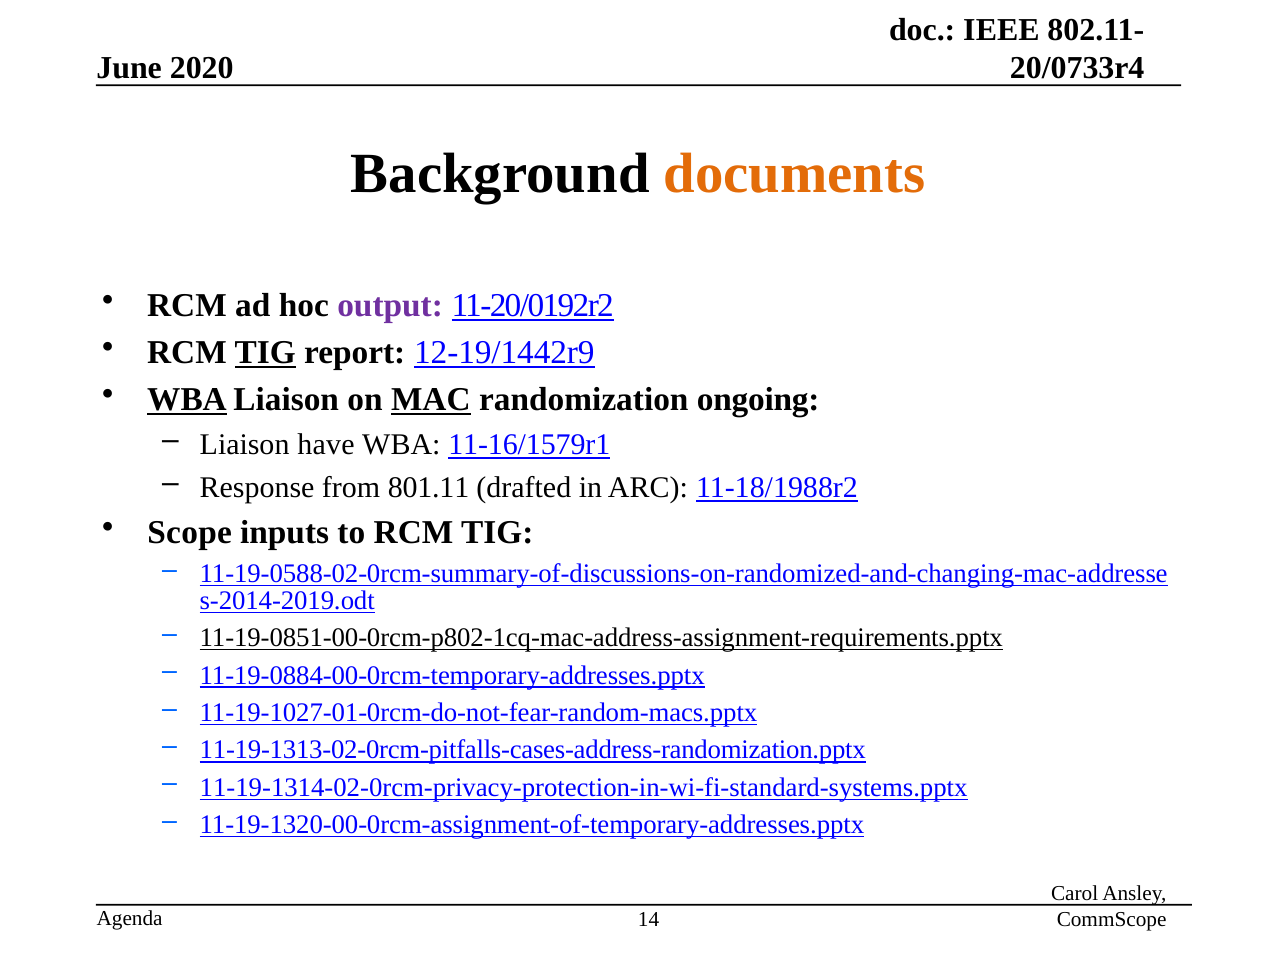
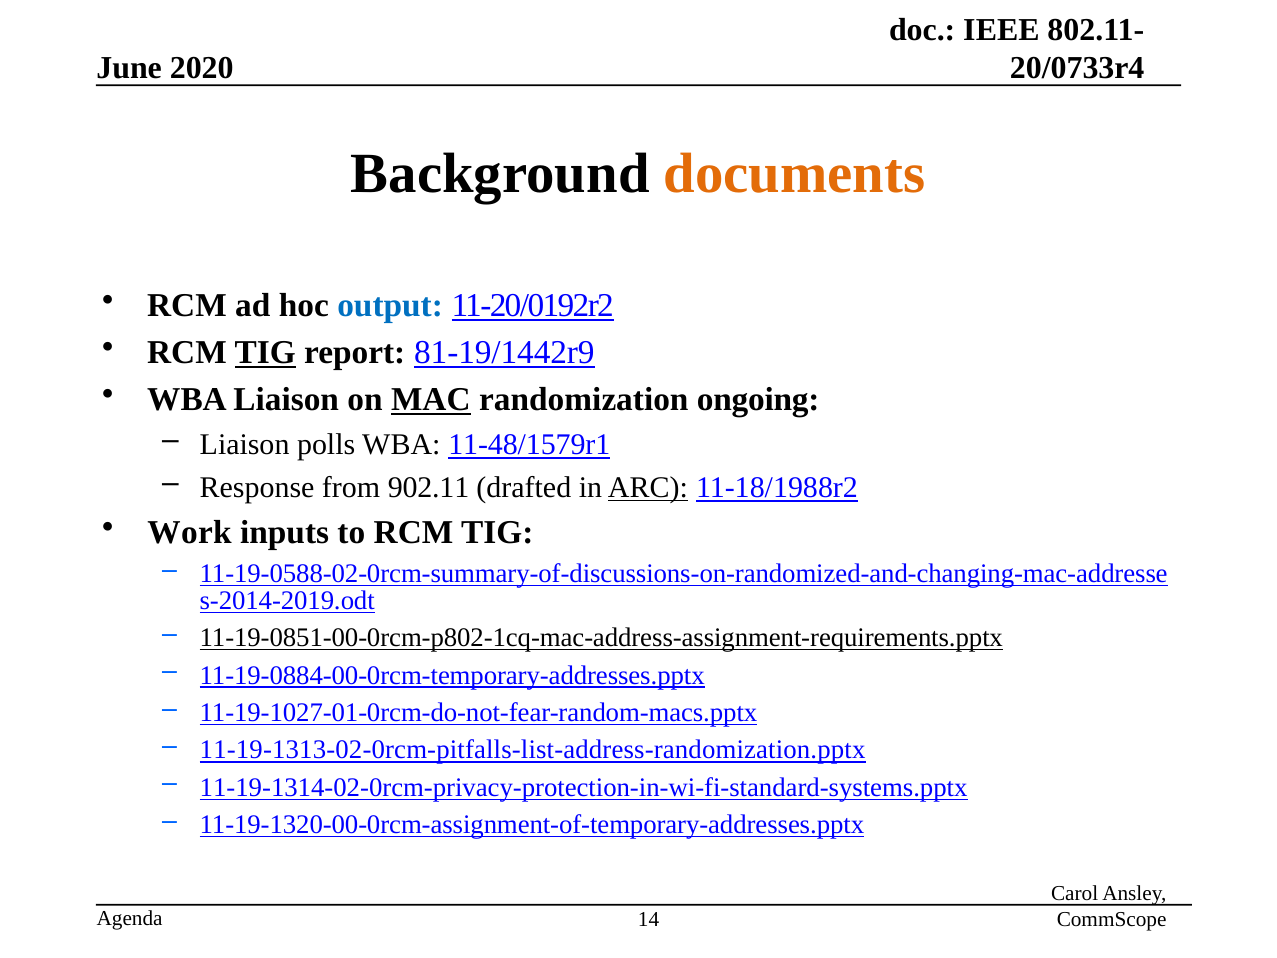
output colour: purple -> blue
12-19/1442r9: 12-19/1442r9 -> 81-19/1442r9
WBA at (187, 400) underline: present -> none
have: have -> polls
11-16/1579r1: 11-16/1579r1 -> 11-48/1579r1
801.11: 801.11 -> 902.11
ARC underline: none -> present
Scope: Scope -> Work
11-19-1313-02-0rcm-pitfalls-cases-address-randomization.pptx: 11-19-1313-02-0rcm-pitfalls-cases-address-randomization.pptx -> 11-19-1313-02-0rcm-pitfalls-list-address-randomization.pptx
